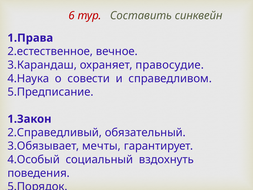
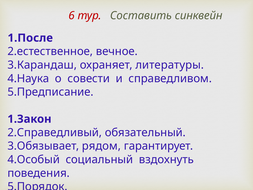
1.Права: 1.Права -> 1.После
правосудие: правосудие -> литературы
мечты: мечты -> рядом
